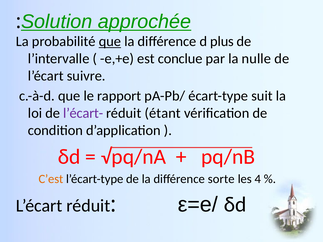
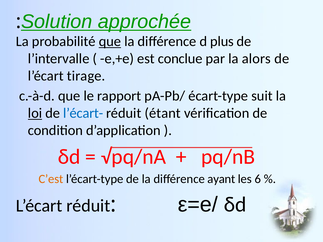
nulle: nulle -> alors
suivre: suivre -> tirage
loi underline: none -> present
l’écart- colour: purple -> blue
sorte: sorte -> ayant
4: 4 -> 6
